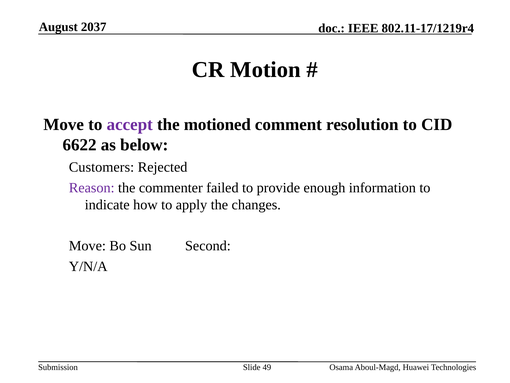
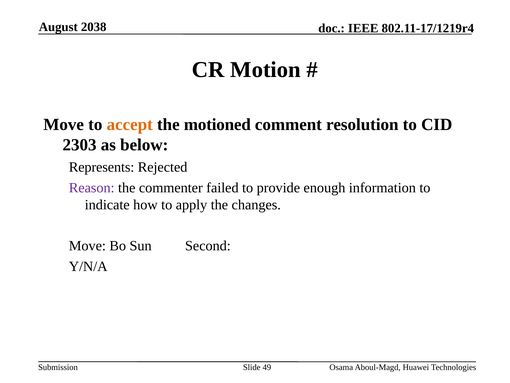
2037: 2037 -> 2038
accept colour: purple -> orange
6622: 6622 -> 2303
Customers: Customers -> Represents
